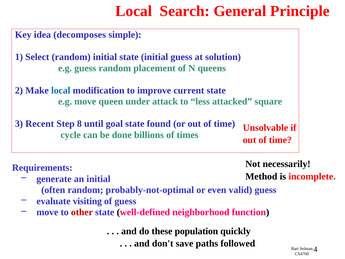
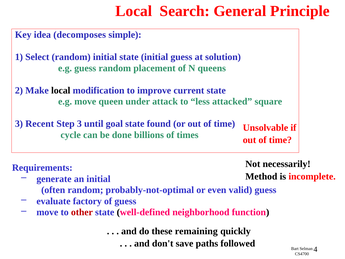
local at (61, 90) colour: blue -> black
Step 8: 8 -> 3
visiting: visiting -> factory
population: population -> remaining
